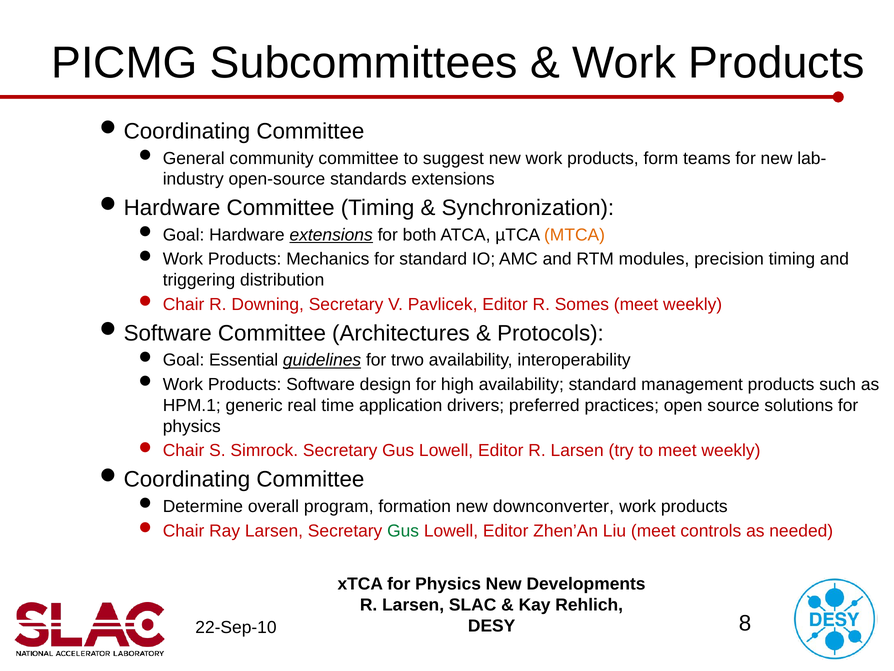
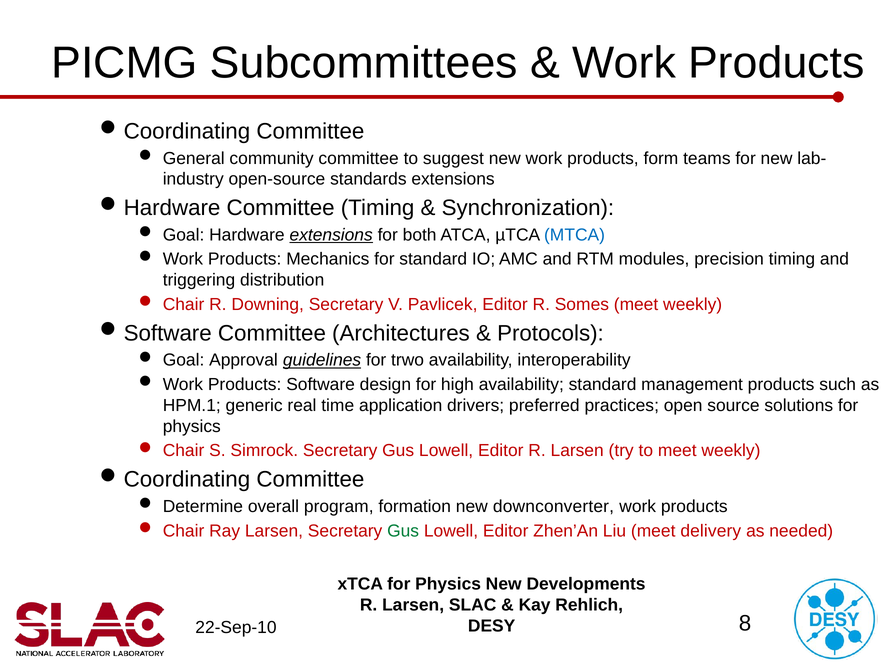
MTCA colour: orange -> blue
Essential: Essential -> Approval
controls: controls -> delivery
